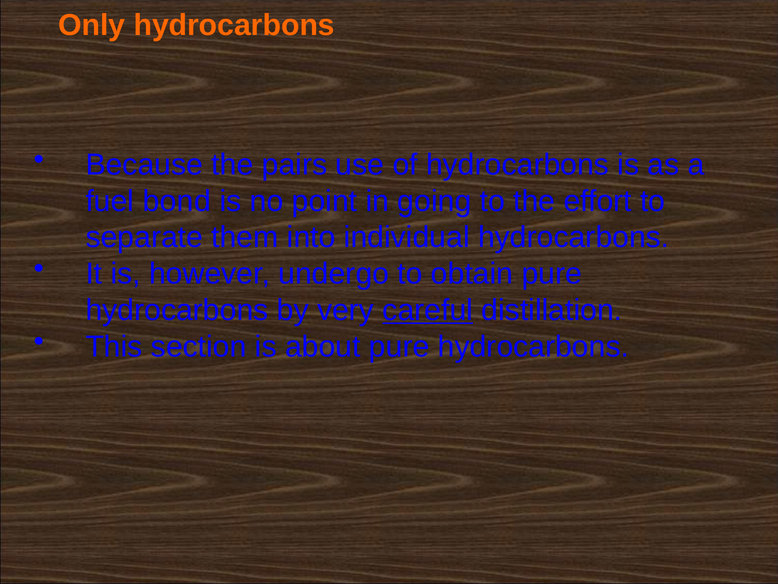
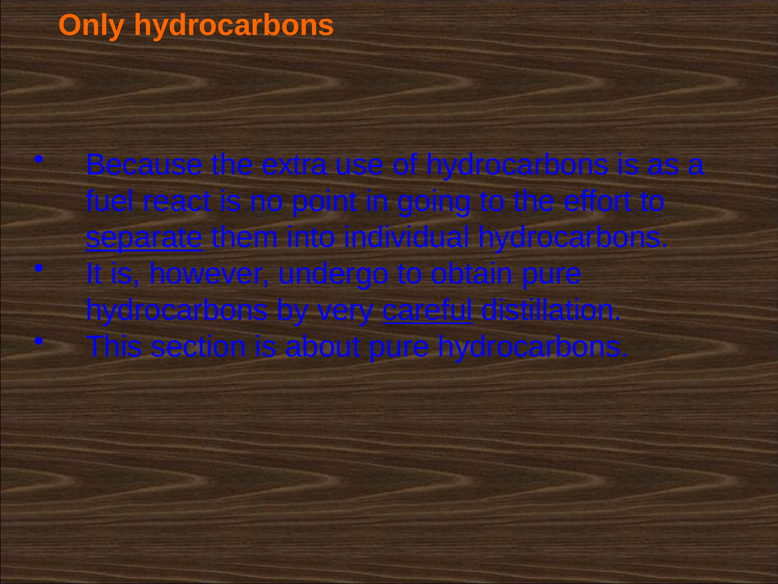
pairs: pairs -> extra
bond: bond -> react
separate underline: none -> present
